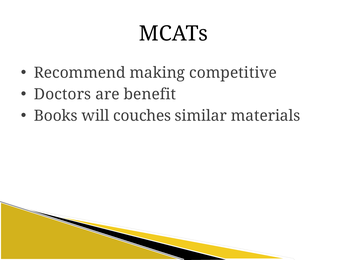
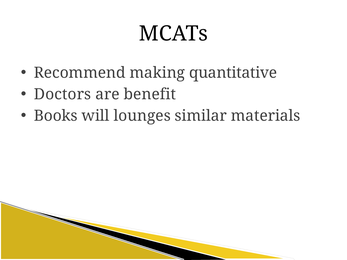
competitive: competitive -> quantitative
couches: couches -> lounges
